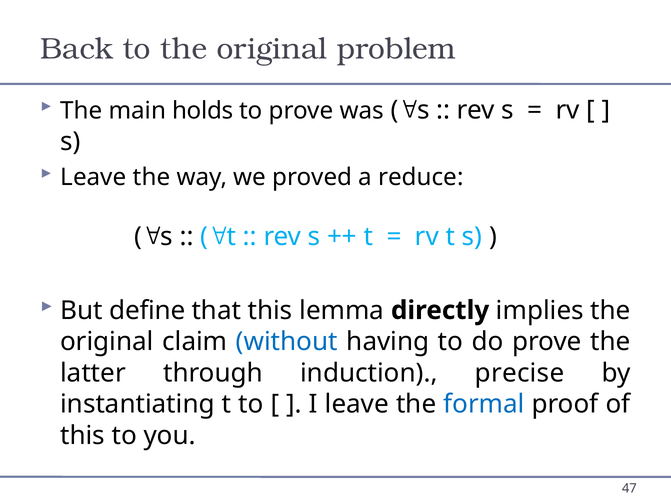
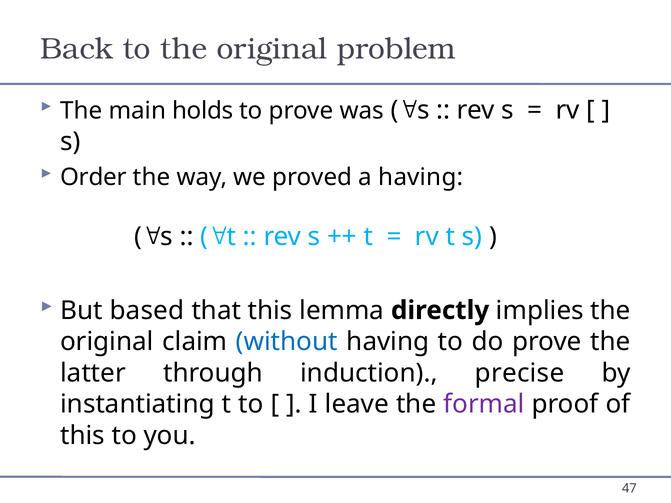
Leave at (93, 177): Leave -> Order
a reduce: reduce -> having
define: define -> based
formal colour: blue -> purple
